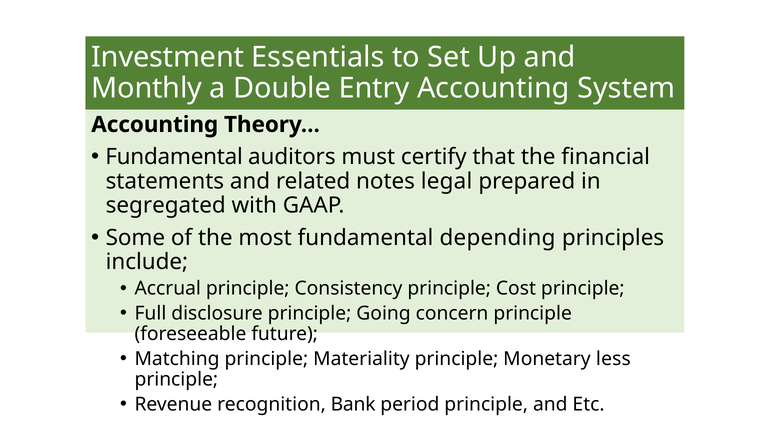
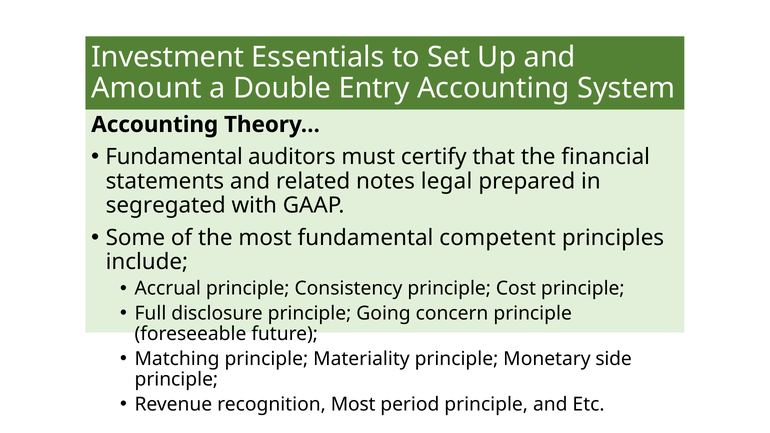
Monthly: Monthly -> Amount
depending: depending -> competent
less: less -> side
recognition Bank: Bank -> Most
